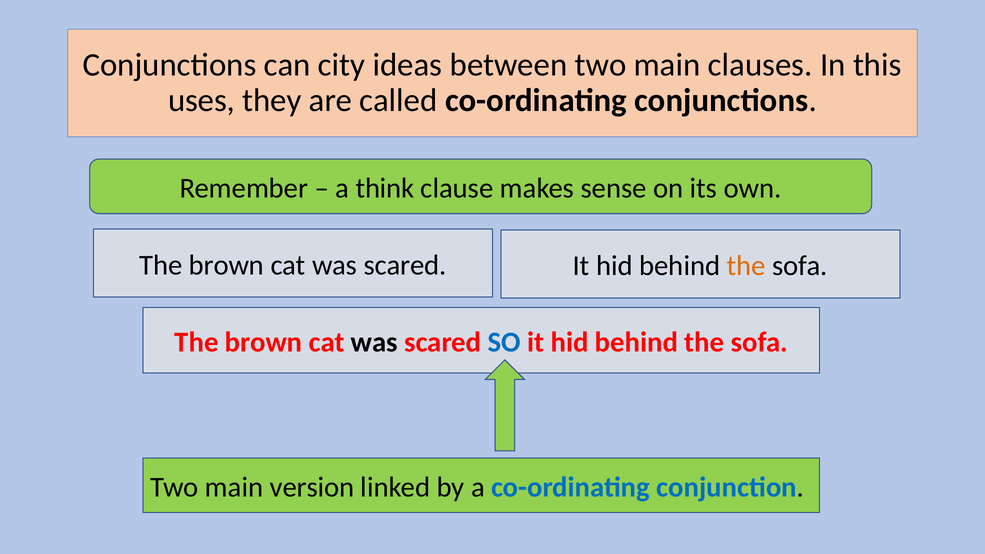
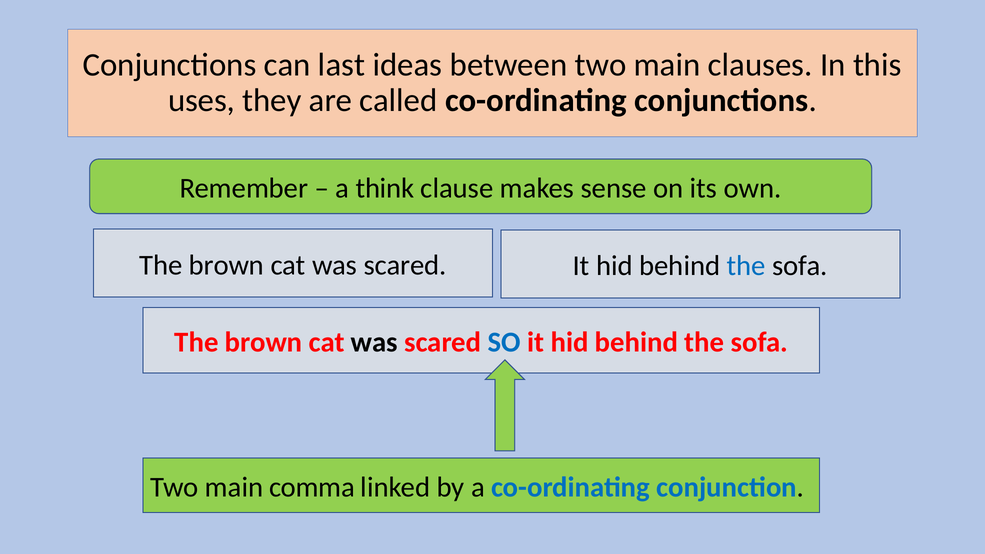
city: city -> last
the at (746, 266) colour: orange -> blue
version: version -> comma
